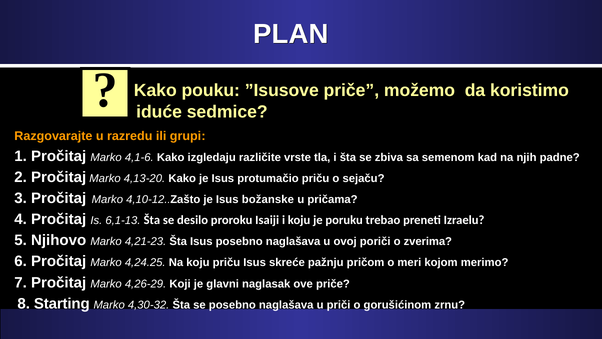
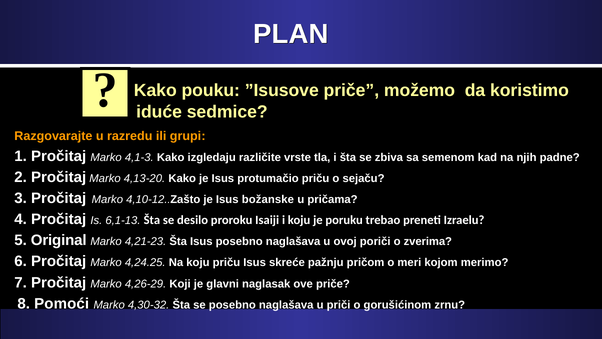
4,1-6: 4,1-6 -> 4,1-3
Njihovo: Njihovo -> Original
Starting: Starting -> Pomoći
